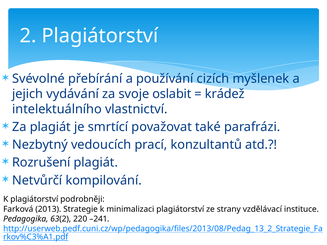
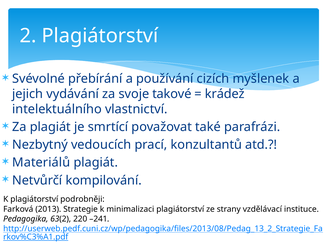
oslabit: oslabit -> takové
Rozrušení: Rozrušení -> Materiálů
